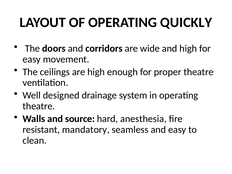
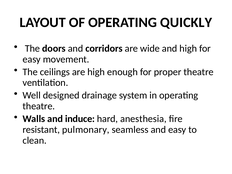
source: source -> induce
mandatory: mandatory -> pulmonary
